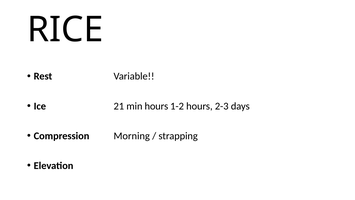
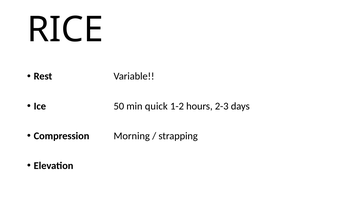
21: 21 -> 50
min hours: hours -> quick
